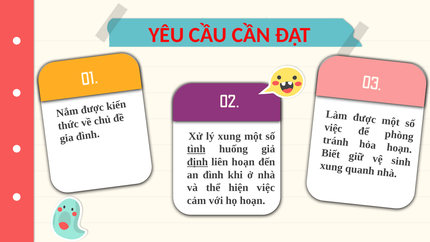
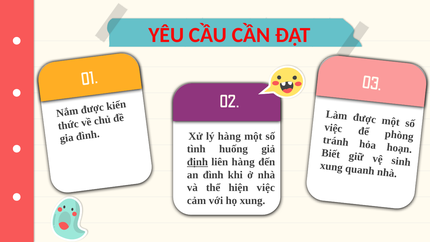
lý xung: xung -> hàng
tình underline: present -> none
liên hoạn: hoạn -> hàng
họ hoạn: hoạn -> xung
